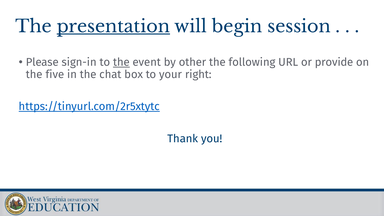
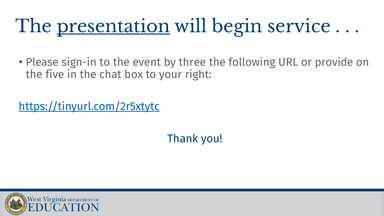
session: session -> service
the at (121, 62) underline: present -> none
other: other -> three
